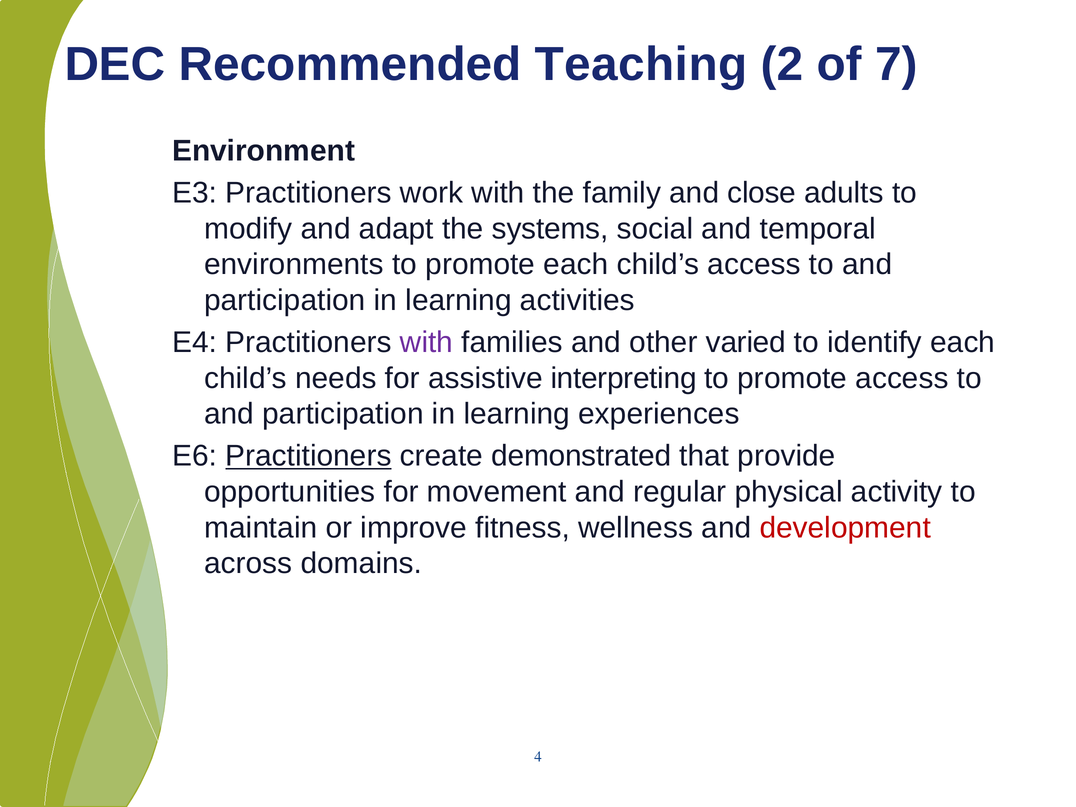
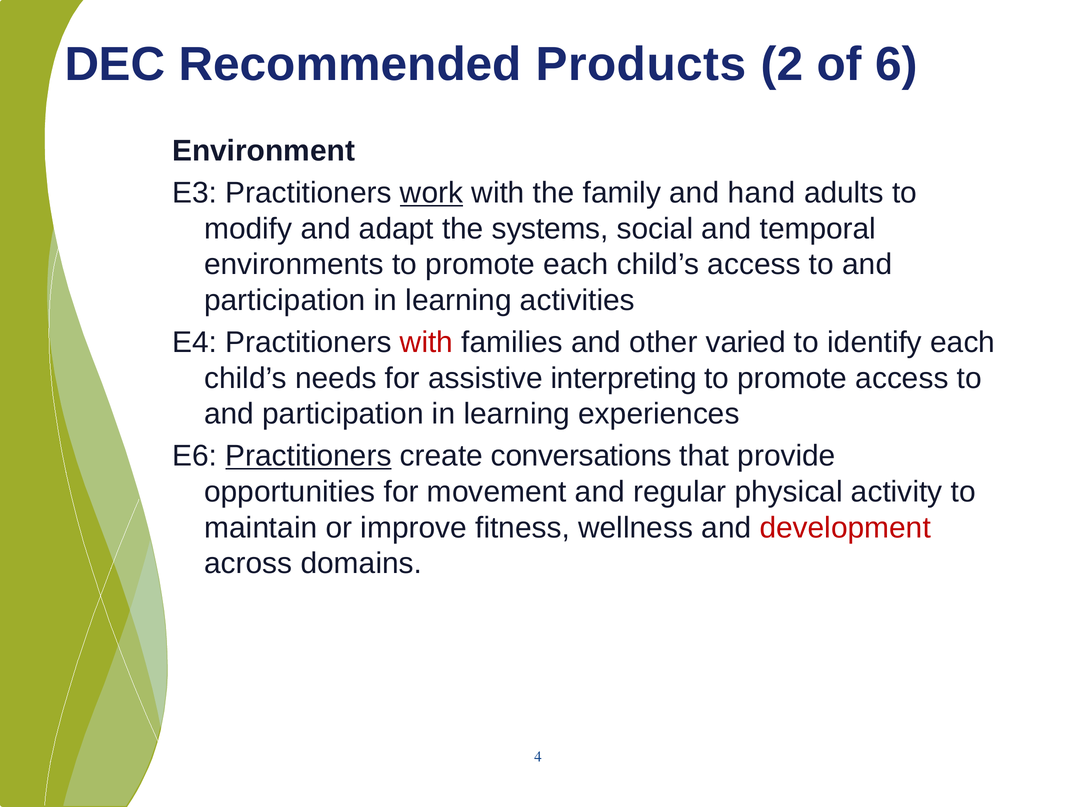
Teaching: Teaching -> Products
7: 7 -> 6
work underline: none -> present
close: close -> hand
with at (426, 342) colour: purple -> red
demonstrated: demonstrated -> conversations
